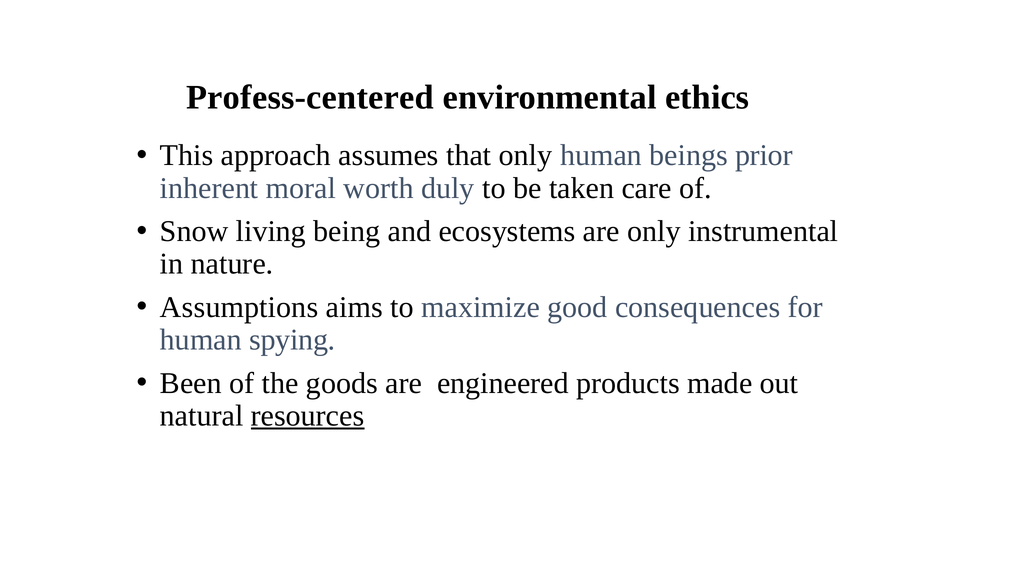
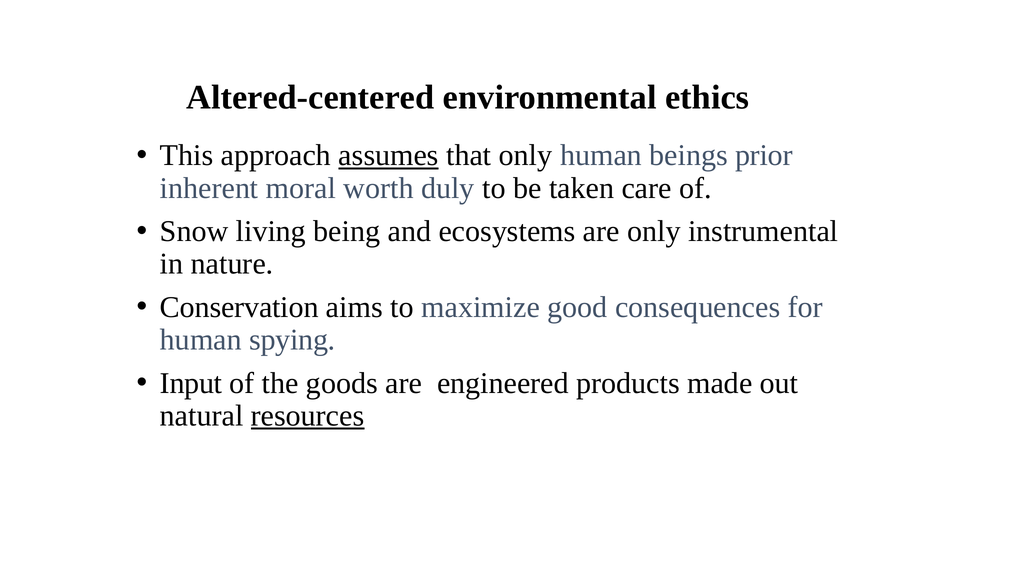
Profess-centered: Profess-centered -> Altered-centered
assumes underline: none -> present
Assumptions: Assumptions -> Conservation
Been: Been -> Input
